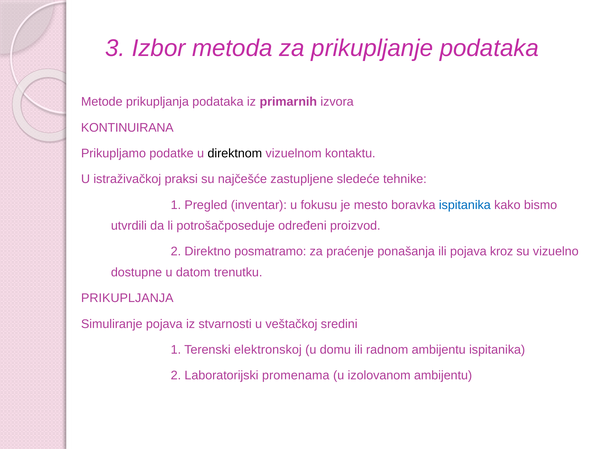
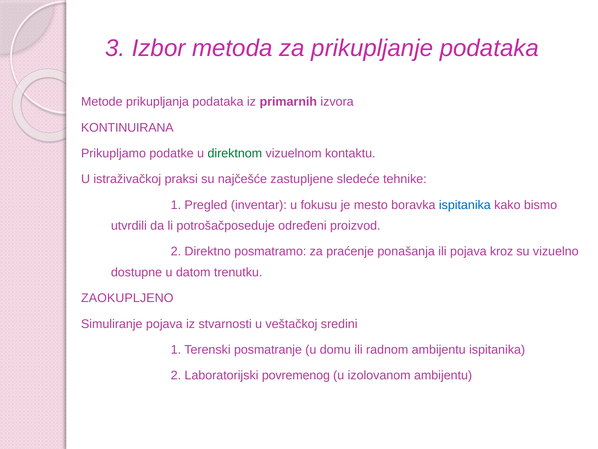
direktnom colour: black -> green
PRIKUPLJANJA at (127, 298): PRIKUPLJANJA -> ZAOKUPLJENO
elektronskoj: elektronskoj -> posmatranje
promenama: promenama -> povremenog
